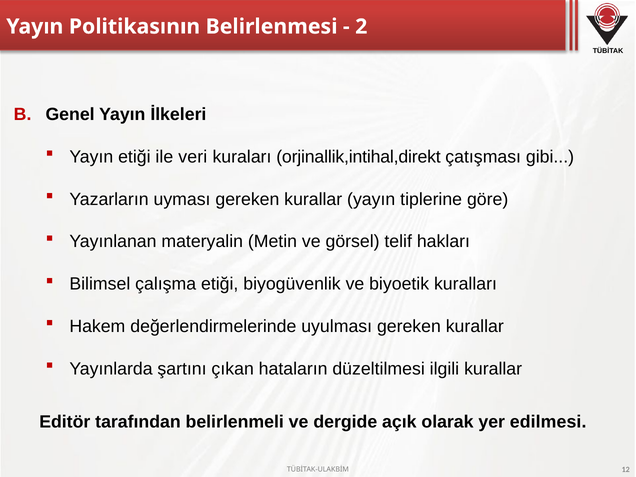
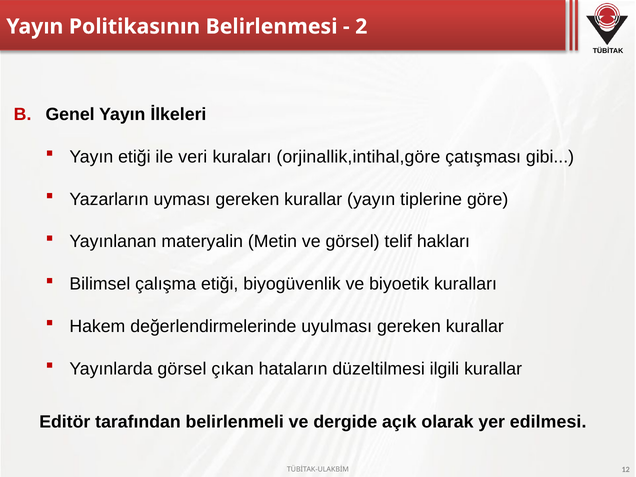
orjinallik,intihal,direkt: orjinallik,intihal,direkt -> orjinallik,intihal,göre
Yayınlarda şartını: şartını -> görsel
